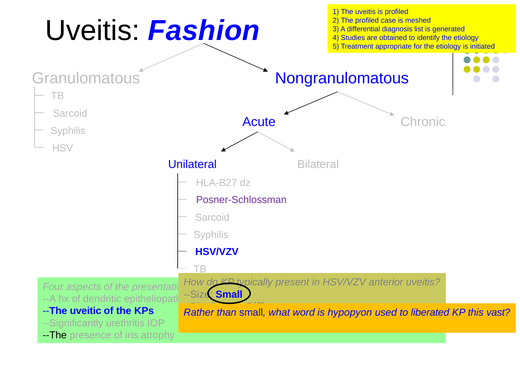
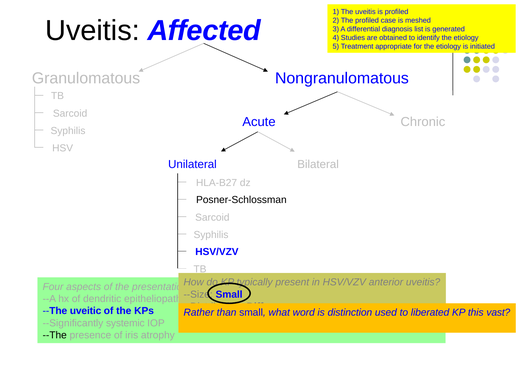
Fashion: Fashion -> Affected
Posner-Schlossman colour: purple -> black
hypopyon: hypopyon -> distinction
urethritis: urethritis -> systemic
